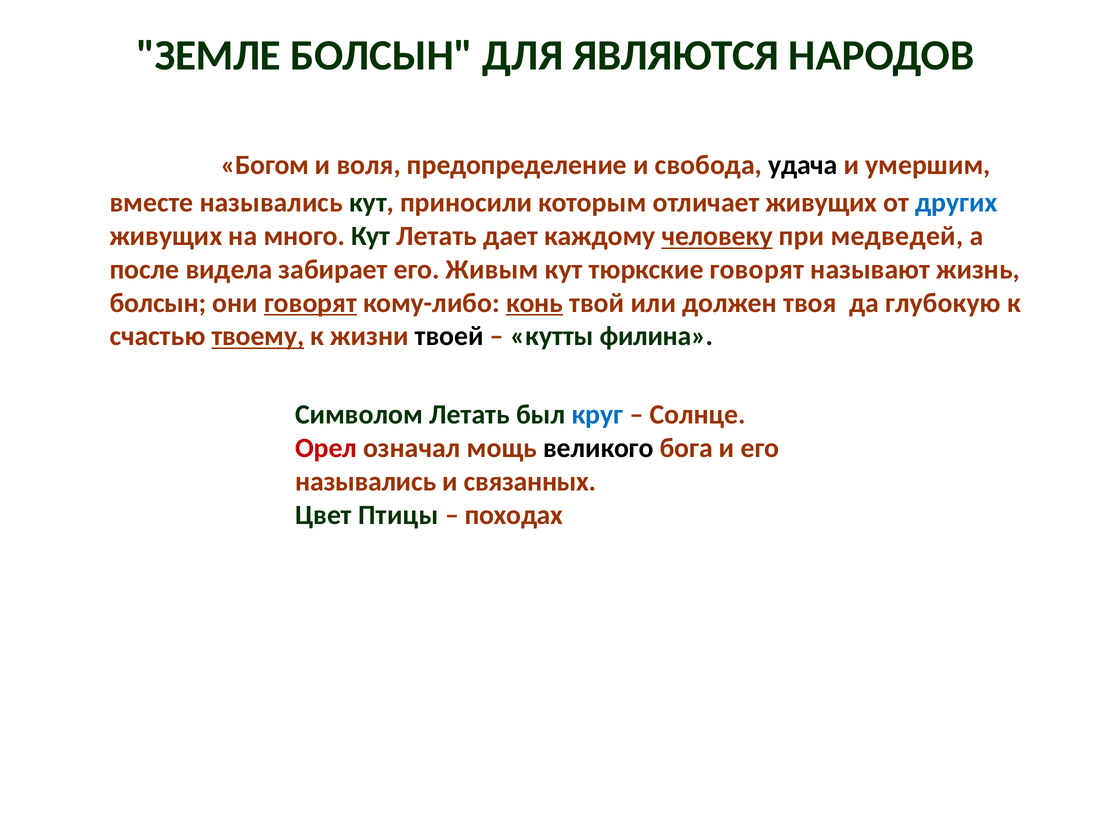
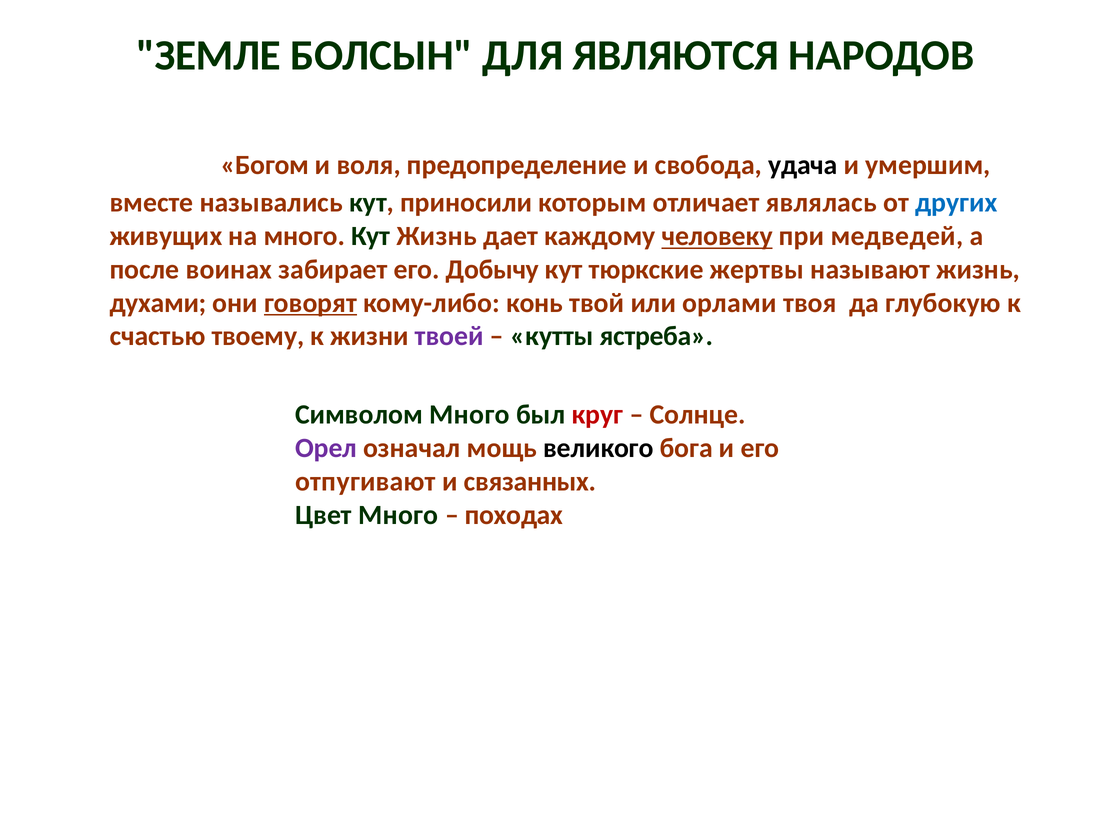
отличает живущих: живущих -> являлась
Кут Летать: Летать -> Жизнь
видела: видела -> воинах
Живым: Живым -> Добычу
тюркские говорят: говорят -> жертвы
болсын at (158, 303): болсын -> духами
конь underline: present -> none
должен: должен -> орлами
твоему underline: present -> none
твоей colour: black -> purple
филина: филина -> ястреба
Символом Летать: Летать -> Много
круг colour: blue -> red
Орел colour: red -> purple
назывались at (366, 481): назывались -> отпугивают
Цвет Птицы: Птицы -> Много
